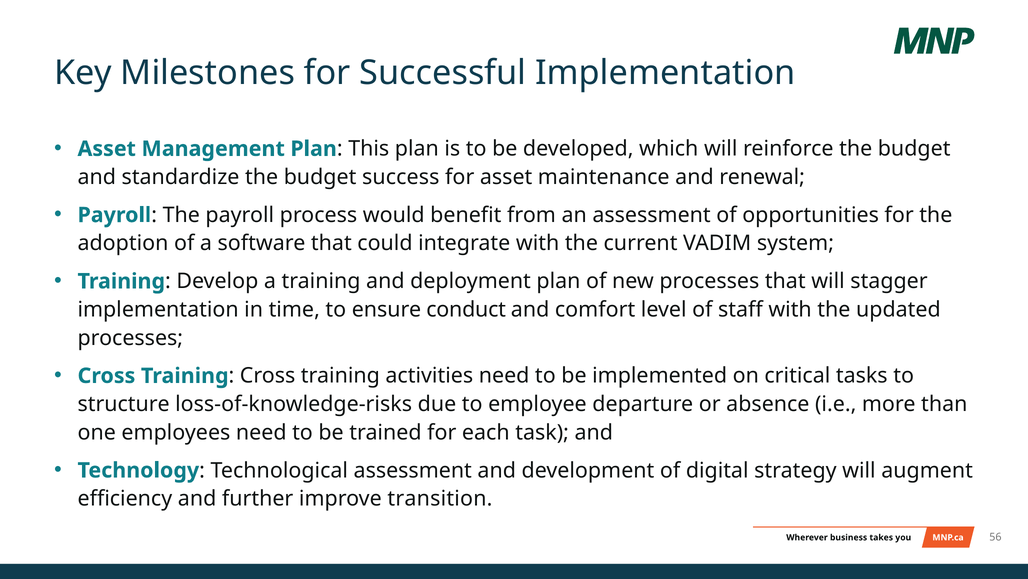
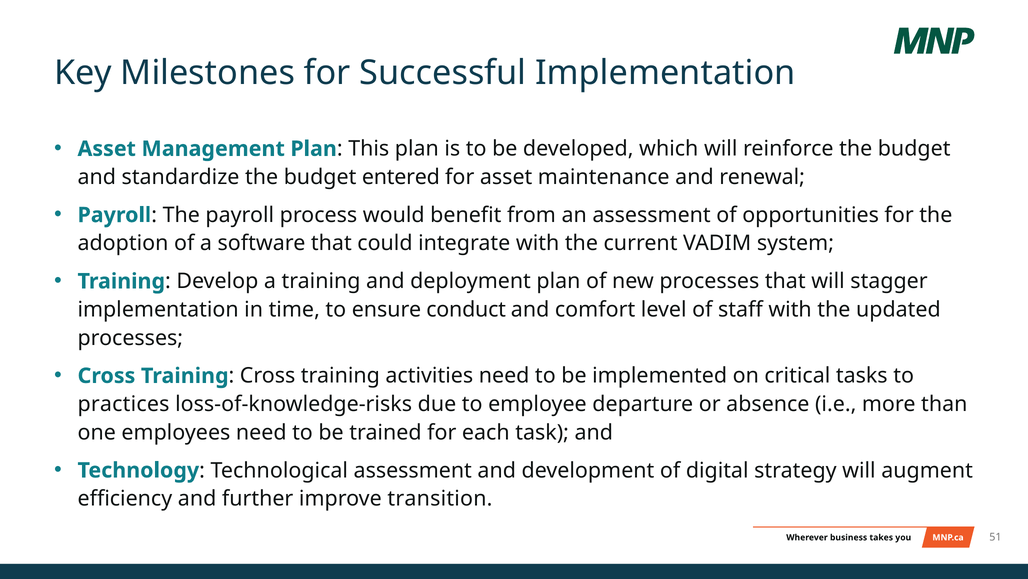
success: success -> entered
structure: structure -> practices
56: 56 -> 51
